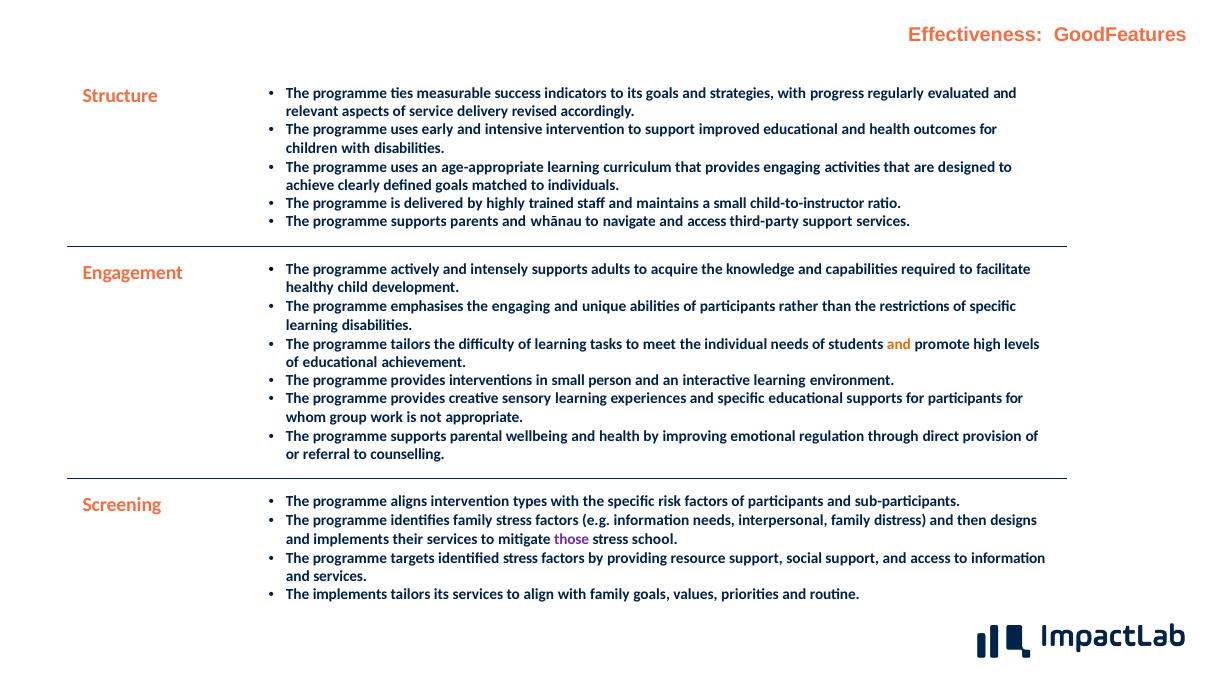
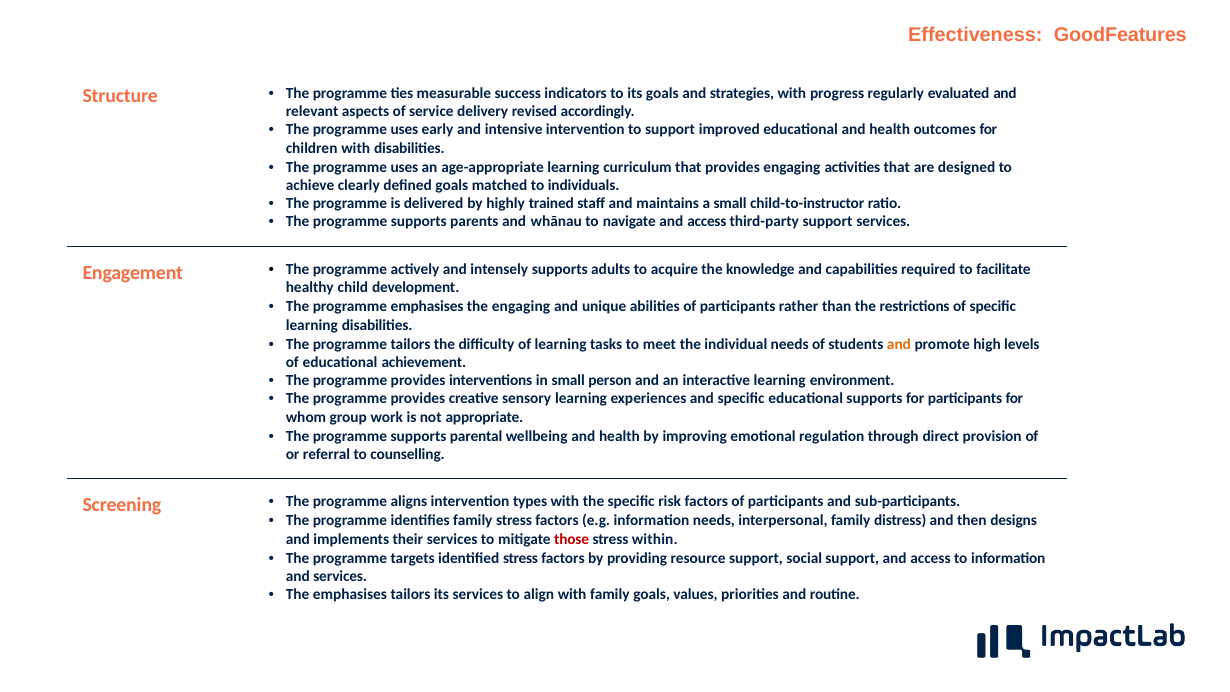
those colour: purple -> red
school: school -> within
The implements: implements -> emphasises
